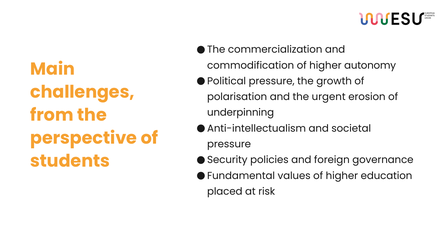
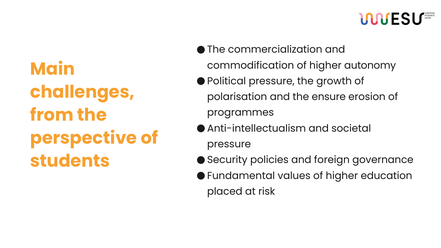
urgent: urgent -> ensure
underpinning: underpinning -> programmes
